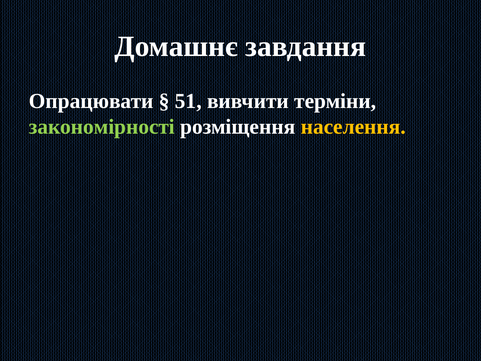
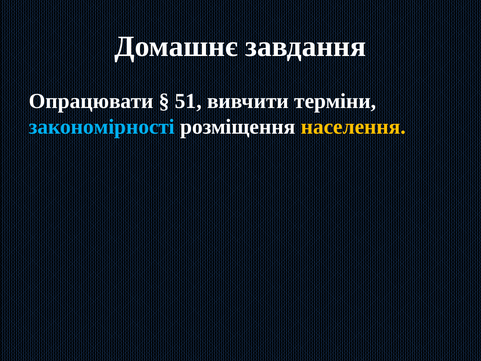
закономірності colour: light green -> light blue
